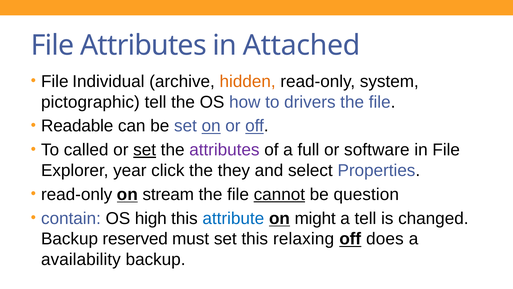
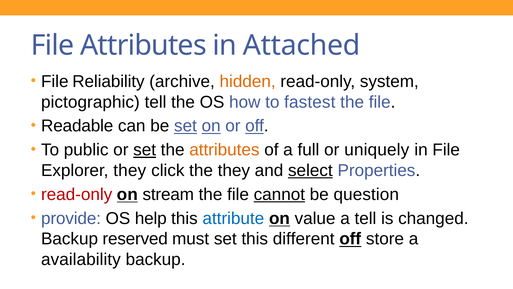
Individual: Individual -> Reliability
drivers: drivers -> fastest
set at (185, 126) underline: none -> present
called: called -> public
attributes at (224, 150) colour: purple -> orange
software: software -> uniquely
Explorer year: year -> they
select underline: none -> present
read-only at (77, 194) colour: black -> red
contain: contain -> provide
high: high -> help
might: might -> value
relaxing: relaxing -> different
does: does -> store
